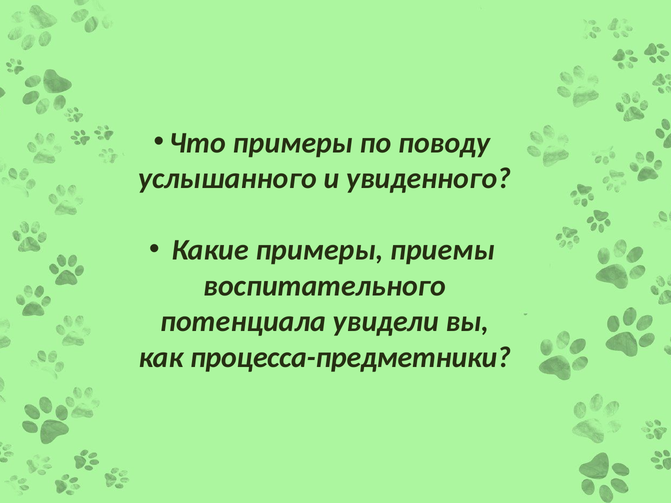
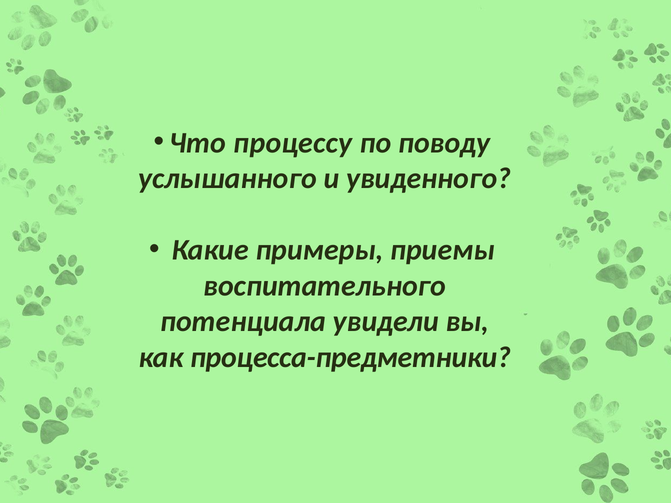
Что примеры: примеры -> процессу
